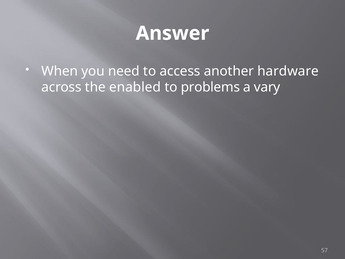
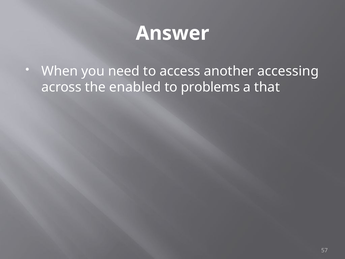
hardware: hardware -> accessing
vary: vary -> that
